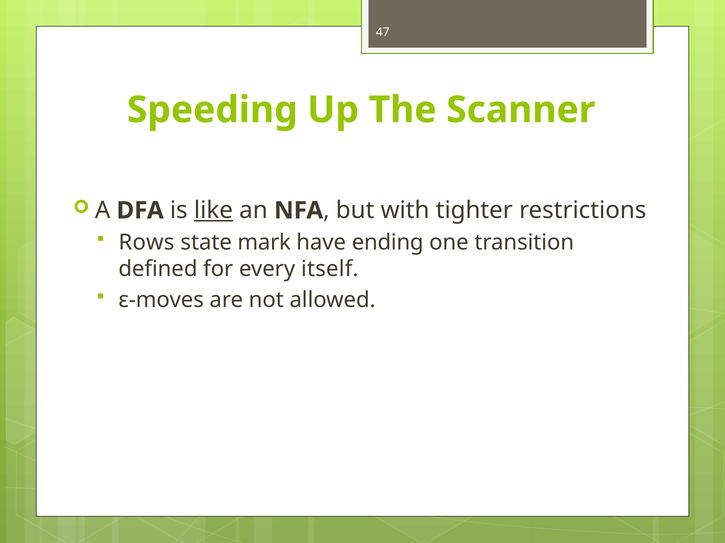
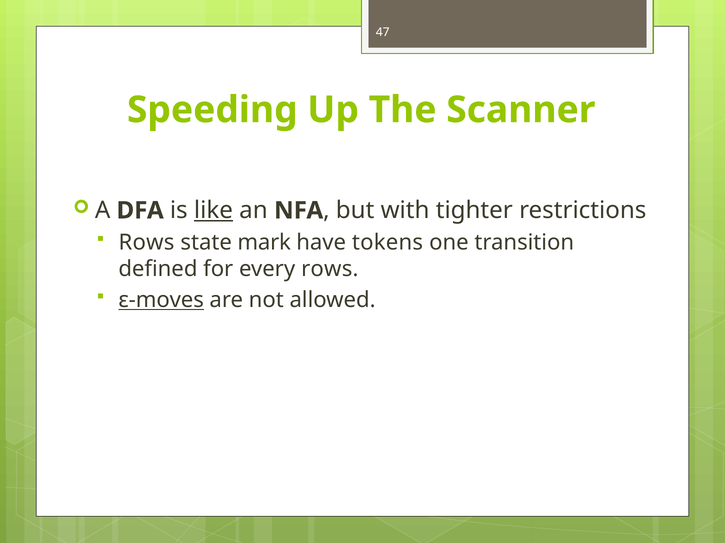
ending: ending -> tokens
every itself: itself -> rows
ε-moves underline: none -> present
